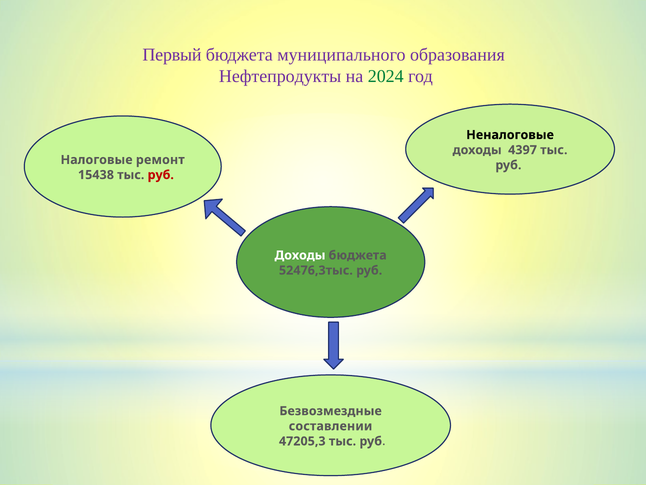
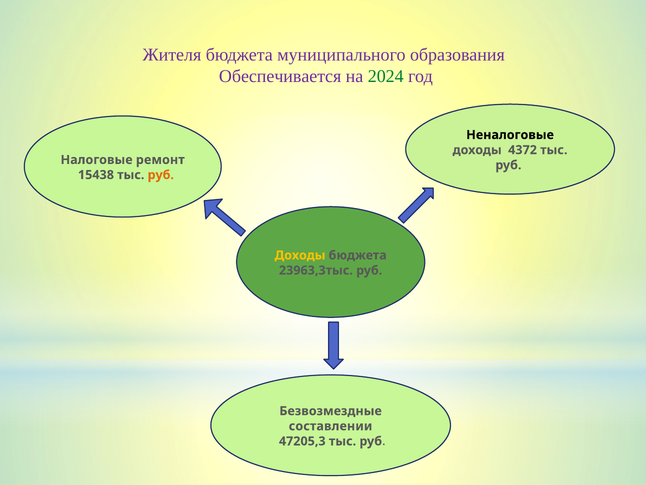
Первый: Первый -> Жителя
Нефтепродукты: Нефтепродукты -> Обеспечивается
4397: 4397 -> 4372
руб at (161, 175) colour: red -> orange
Доходы at (300, 255) colour: white -> yellow
52476,3тыс: 52476,3тыс -> 23963,3тыс
